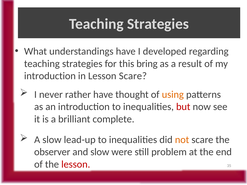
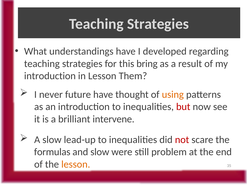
Lesson Scare: Scare -> Them
rather: rather -> future
complete: complete -> intervene
not colour: orange -> red
observer: observer -> formulas
lesson at (76, 165) colour: red -> orange
